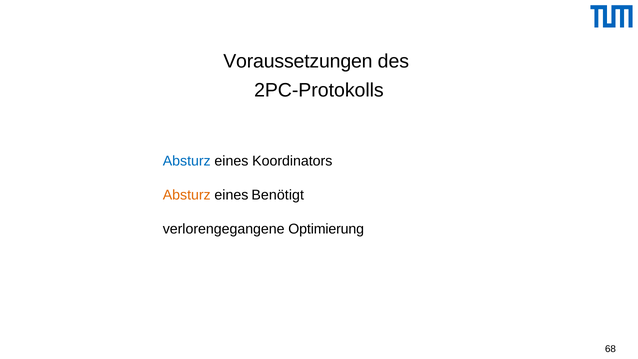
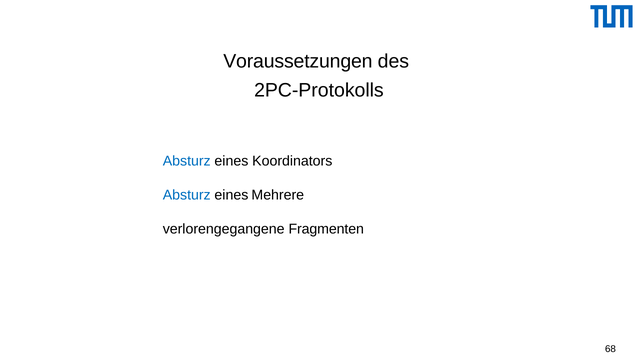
Absturz at (187, 195) colour: orange -> blue
Benötigt: Benötigt -> Mehrere
Optimierung: Optimierung -> Fragmenten
